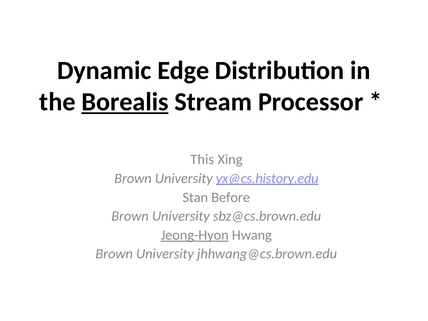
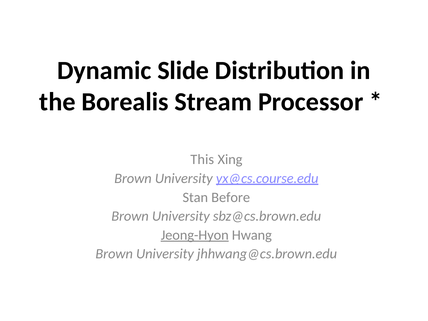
Edge: Edge -> Slide
Borealis underline: present -> none
yx@cs.history.edu: yx@cs.history.edu -> yx@cs.course.edu
